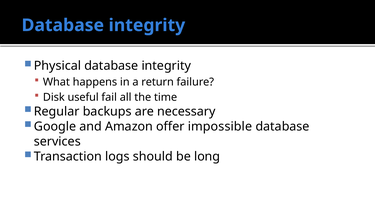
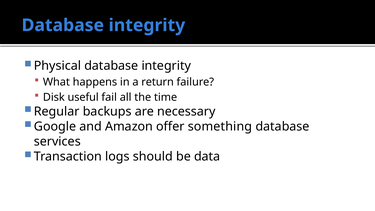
impossible: impossible -> something
long: long -> data
